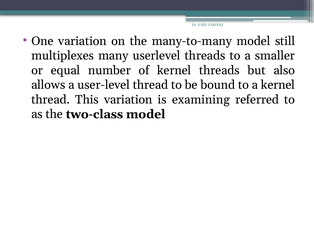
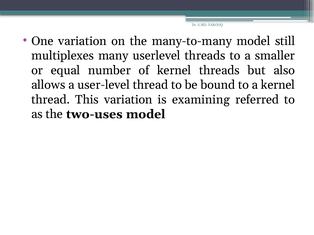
two-class: two-class -> two-uses
